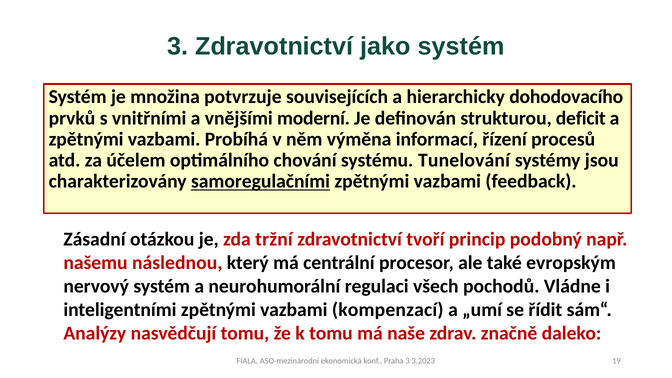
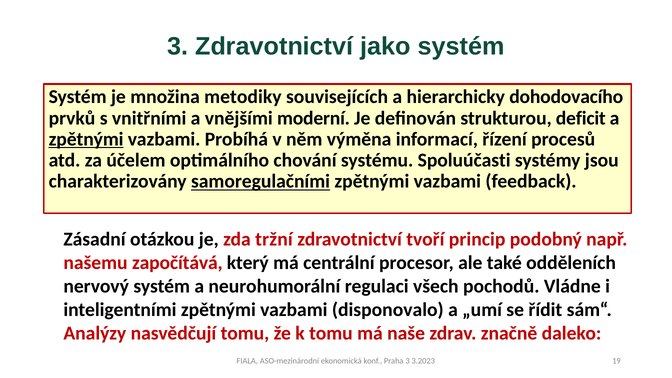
potvrzuje: potvrzuje -> metodiky
zpětnými at (86, 139) underline: none -> present
Tunelování: Tunelování -> Spoluúčasti
následnou: následnou -> započítává
evropským: evropským -> odděleních
kompenzací: kompenzací -> disponovalo
